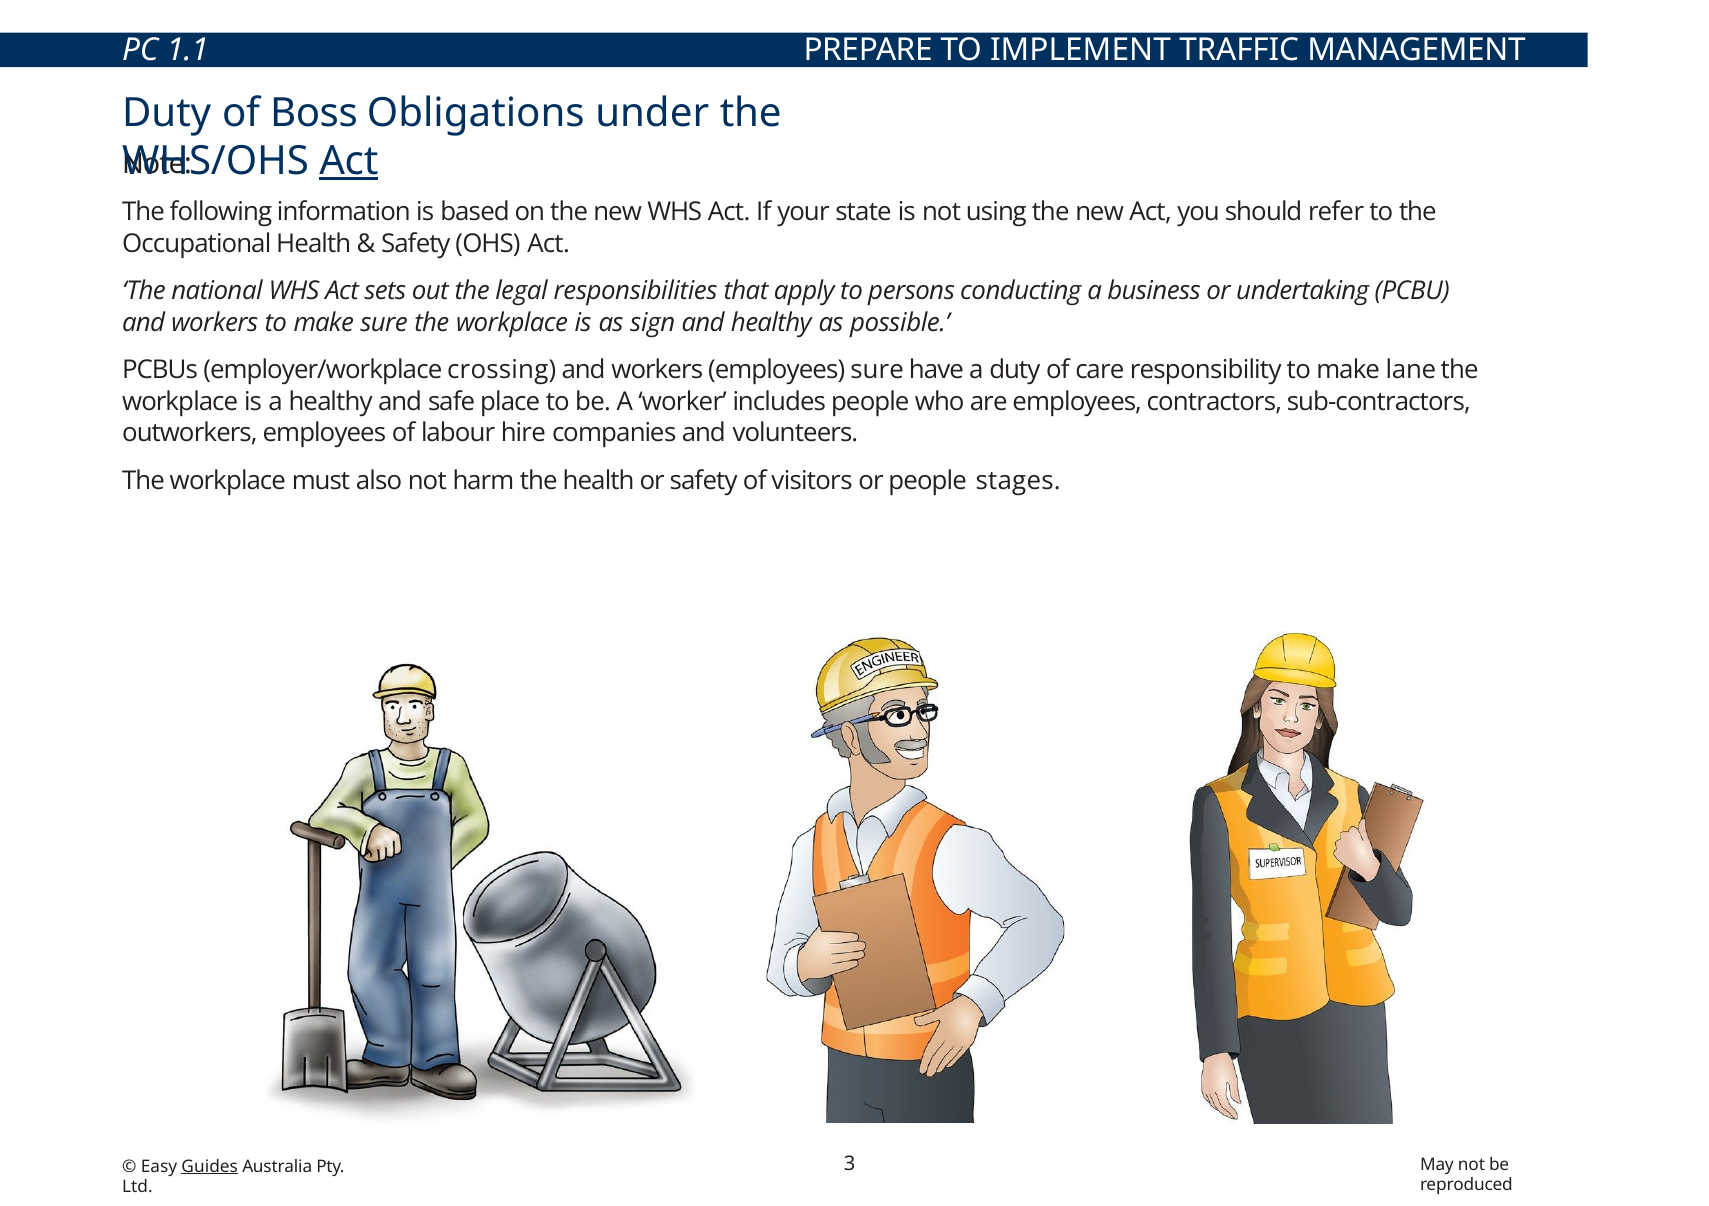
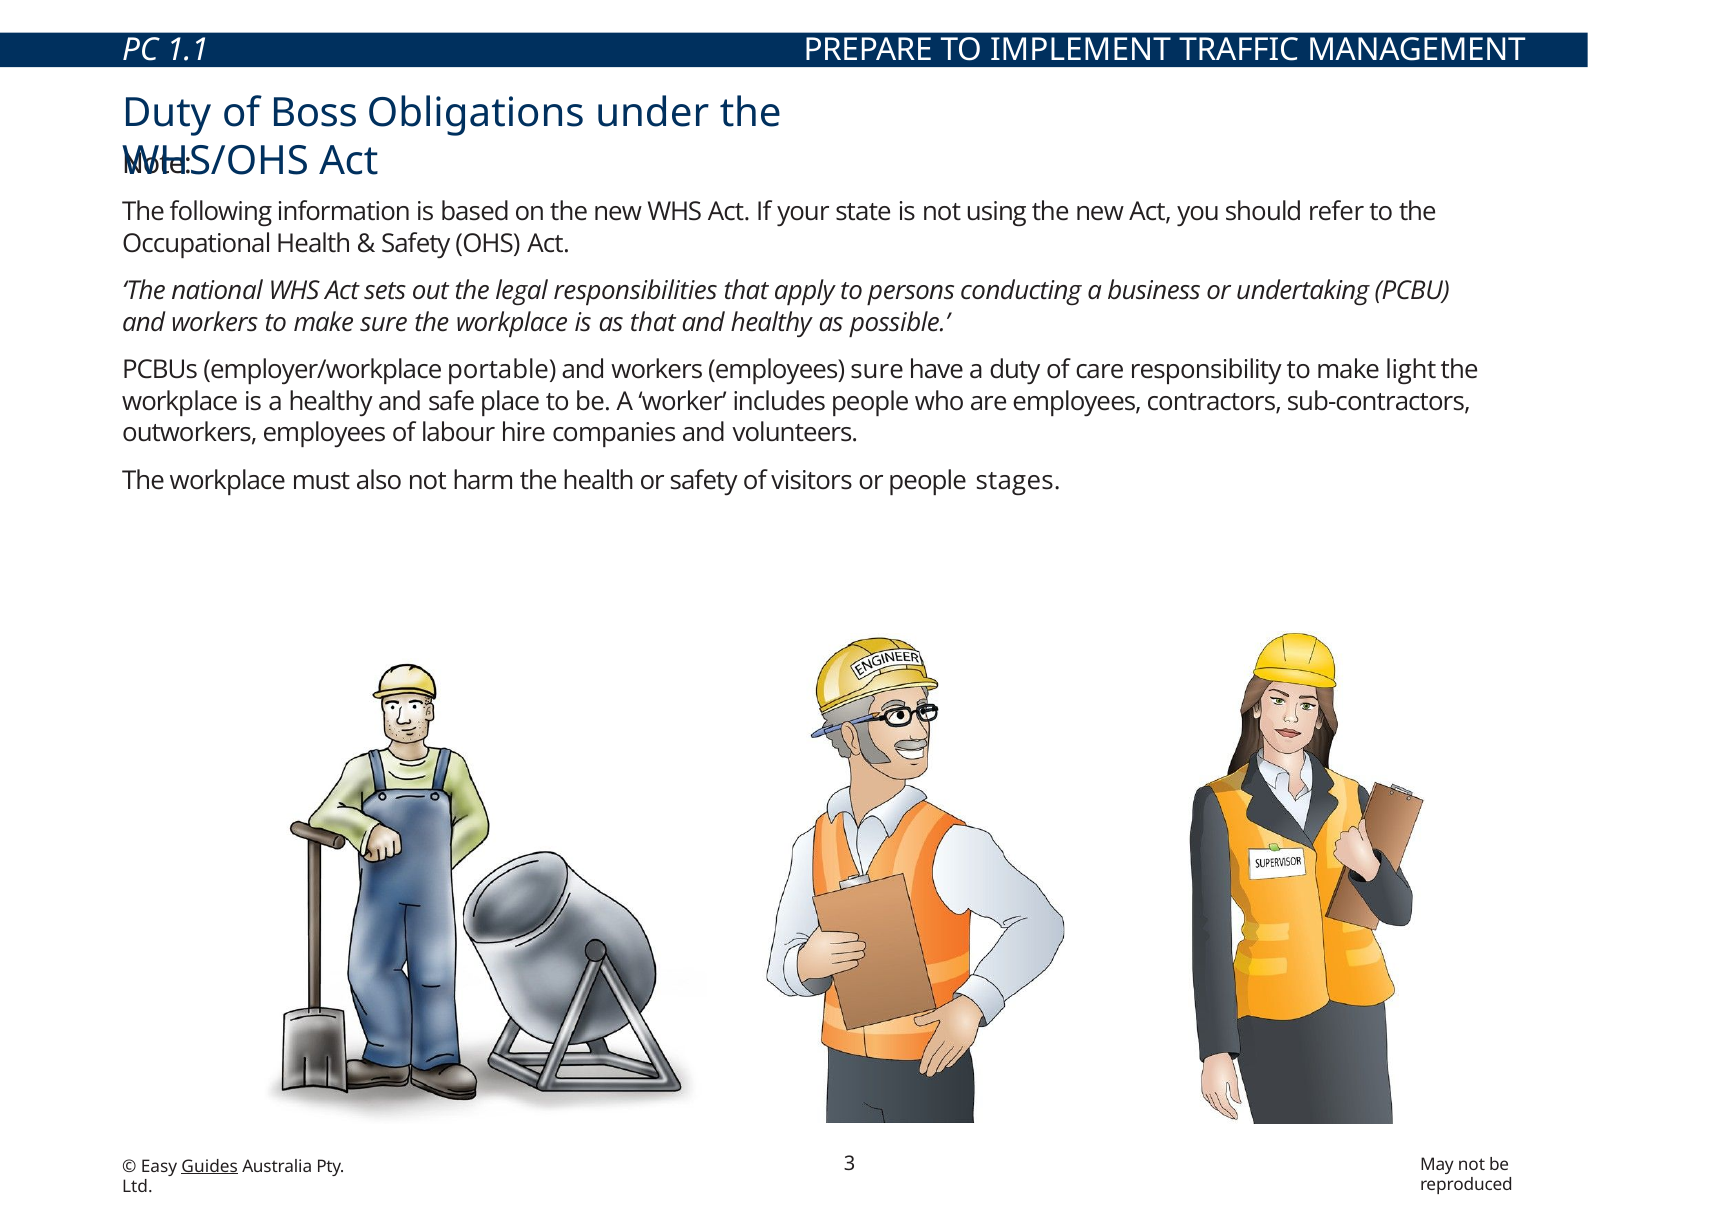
Act at (349, 161) underline: present -> none
as sign: sign -> that
crossing: crossing -> portable
lane: lane -> light
